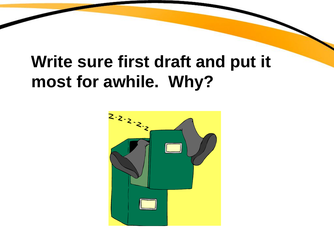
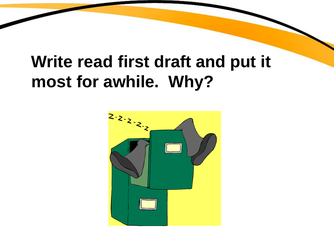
sure: sure -> read
